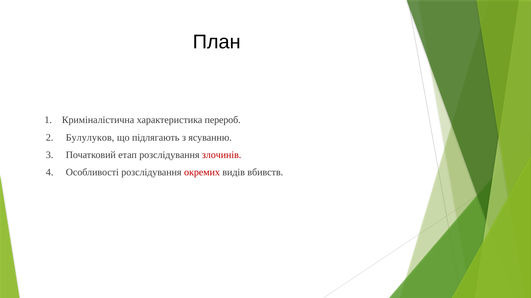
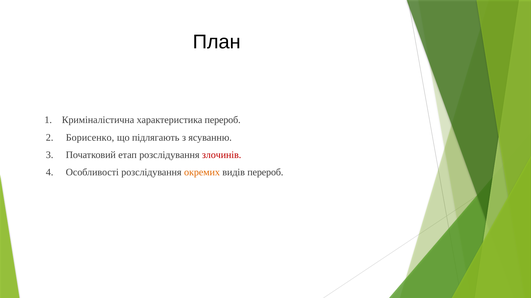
Булулуков: Булулуков -> Борисенко
окремих colour: red -> orange
видів вбивств: вбивств -> перероб
